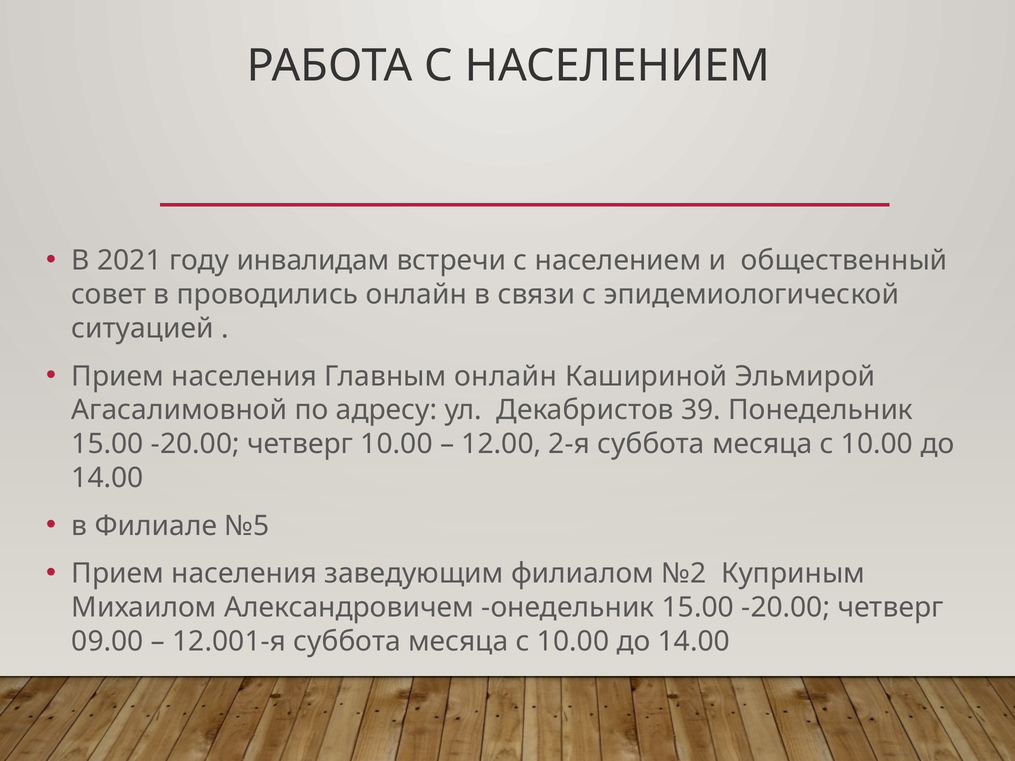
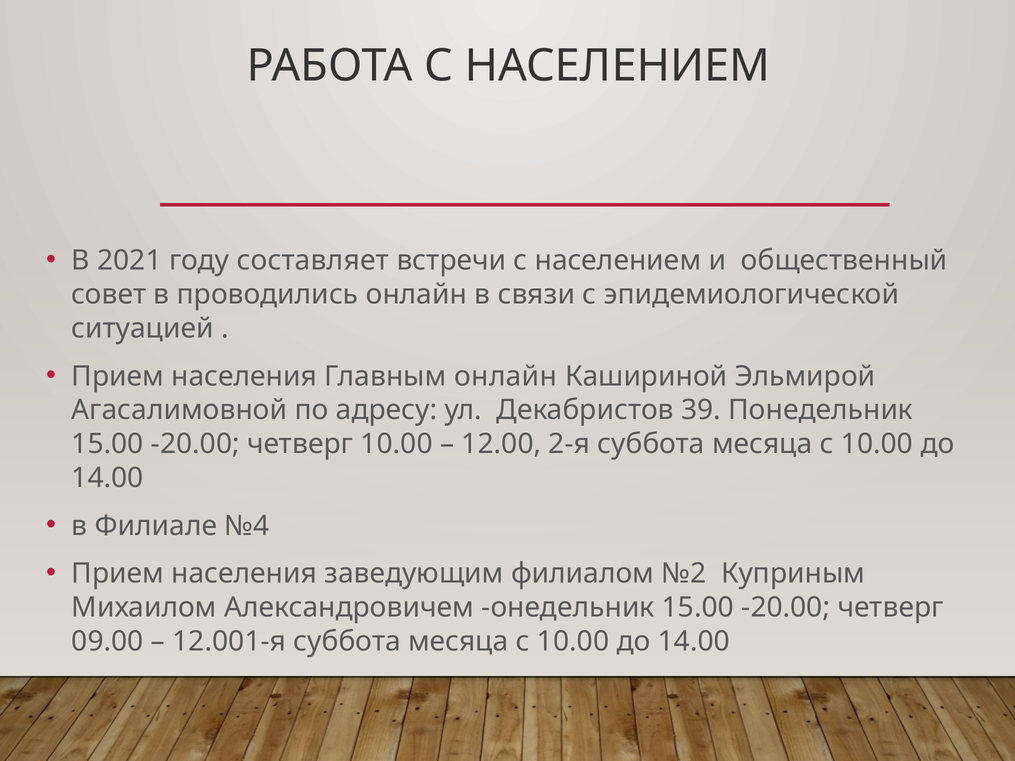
инвалидам: инвалидам -> составляет
№5: №5 -> №4
